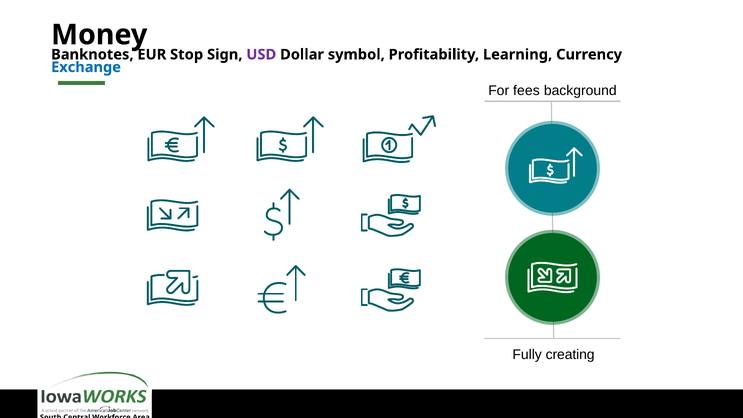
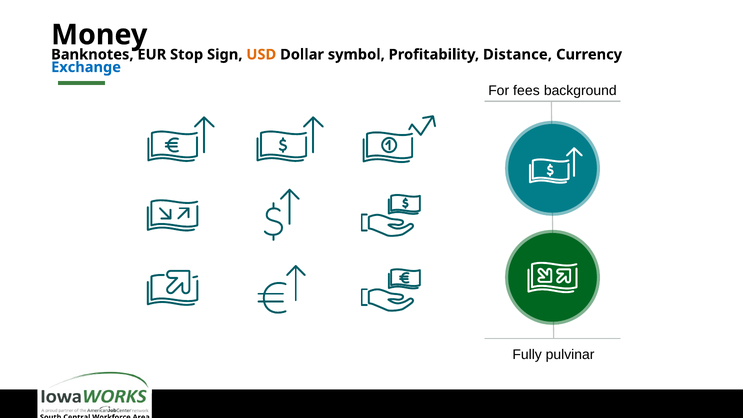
USD colour: purple -> orange
Learning: Learning -> Distance
creating: creating -> pulvinar
